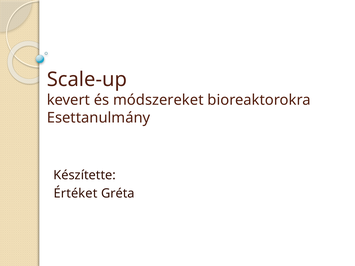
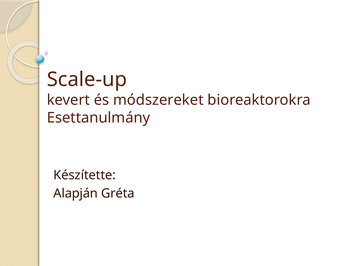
Értéket: Értéket -> Alapján
